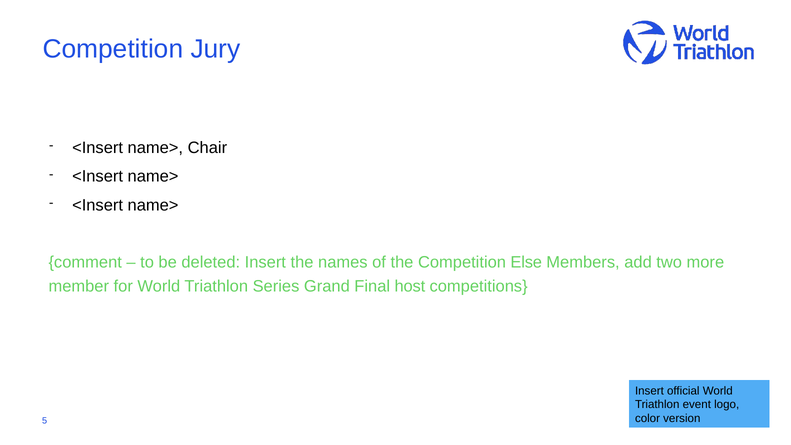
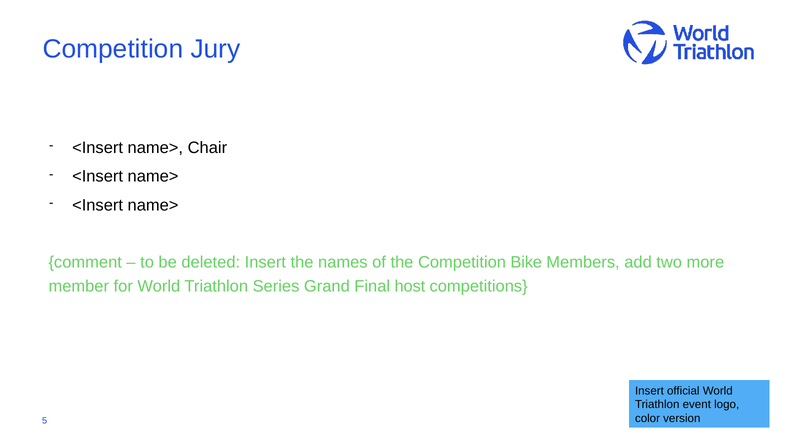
Else: Else -> Bike
